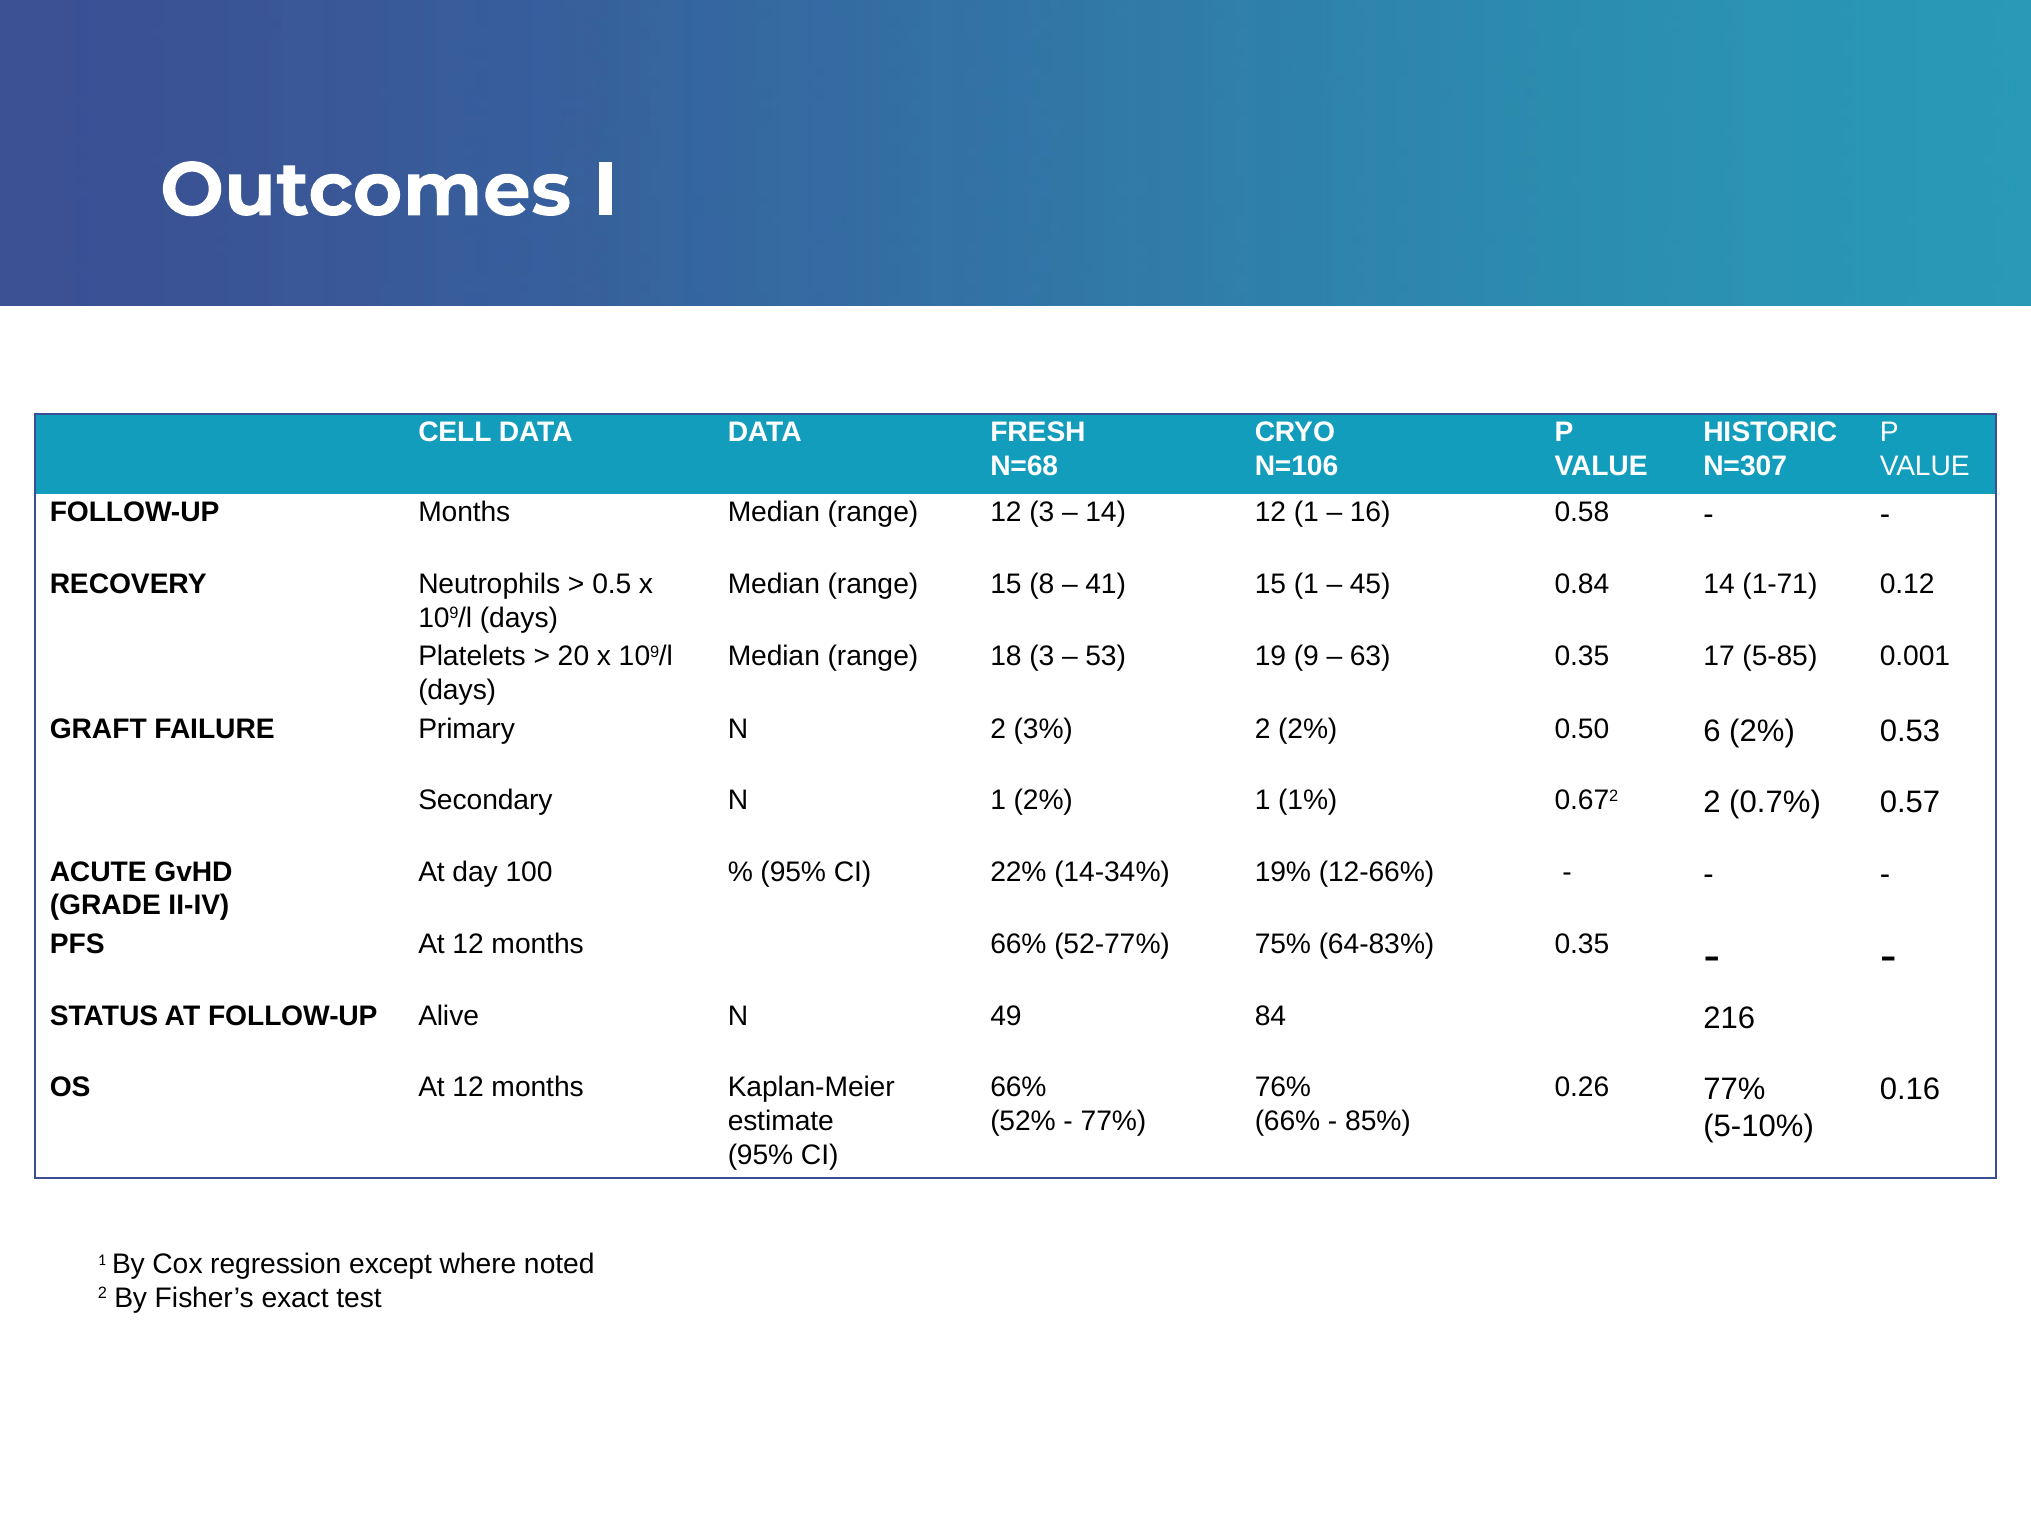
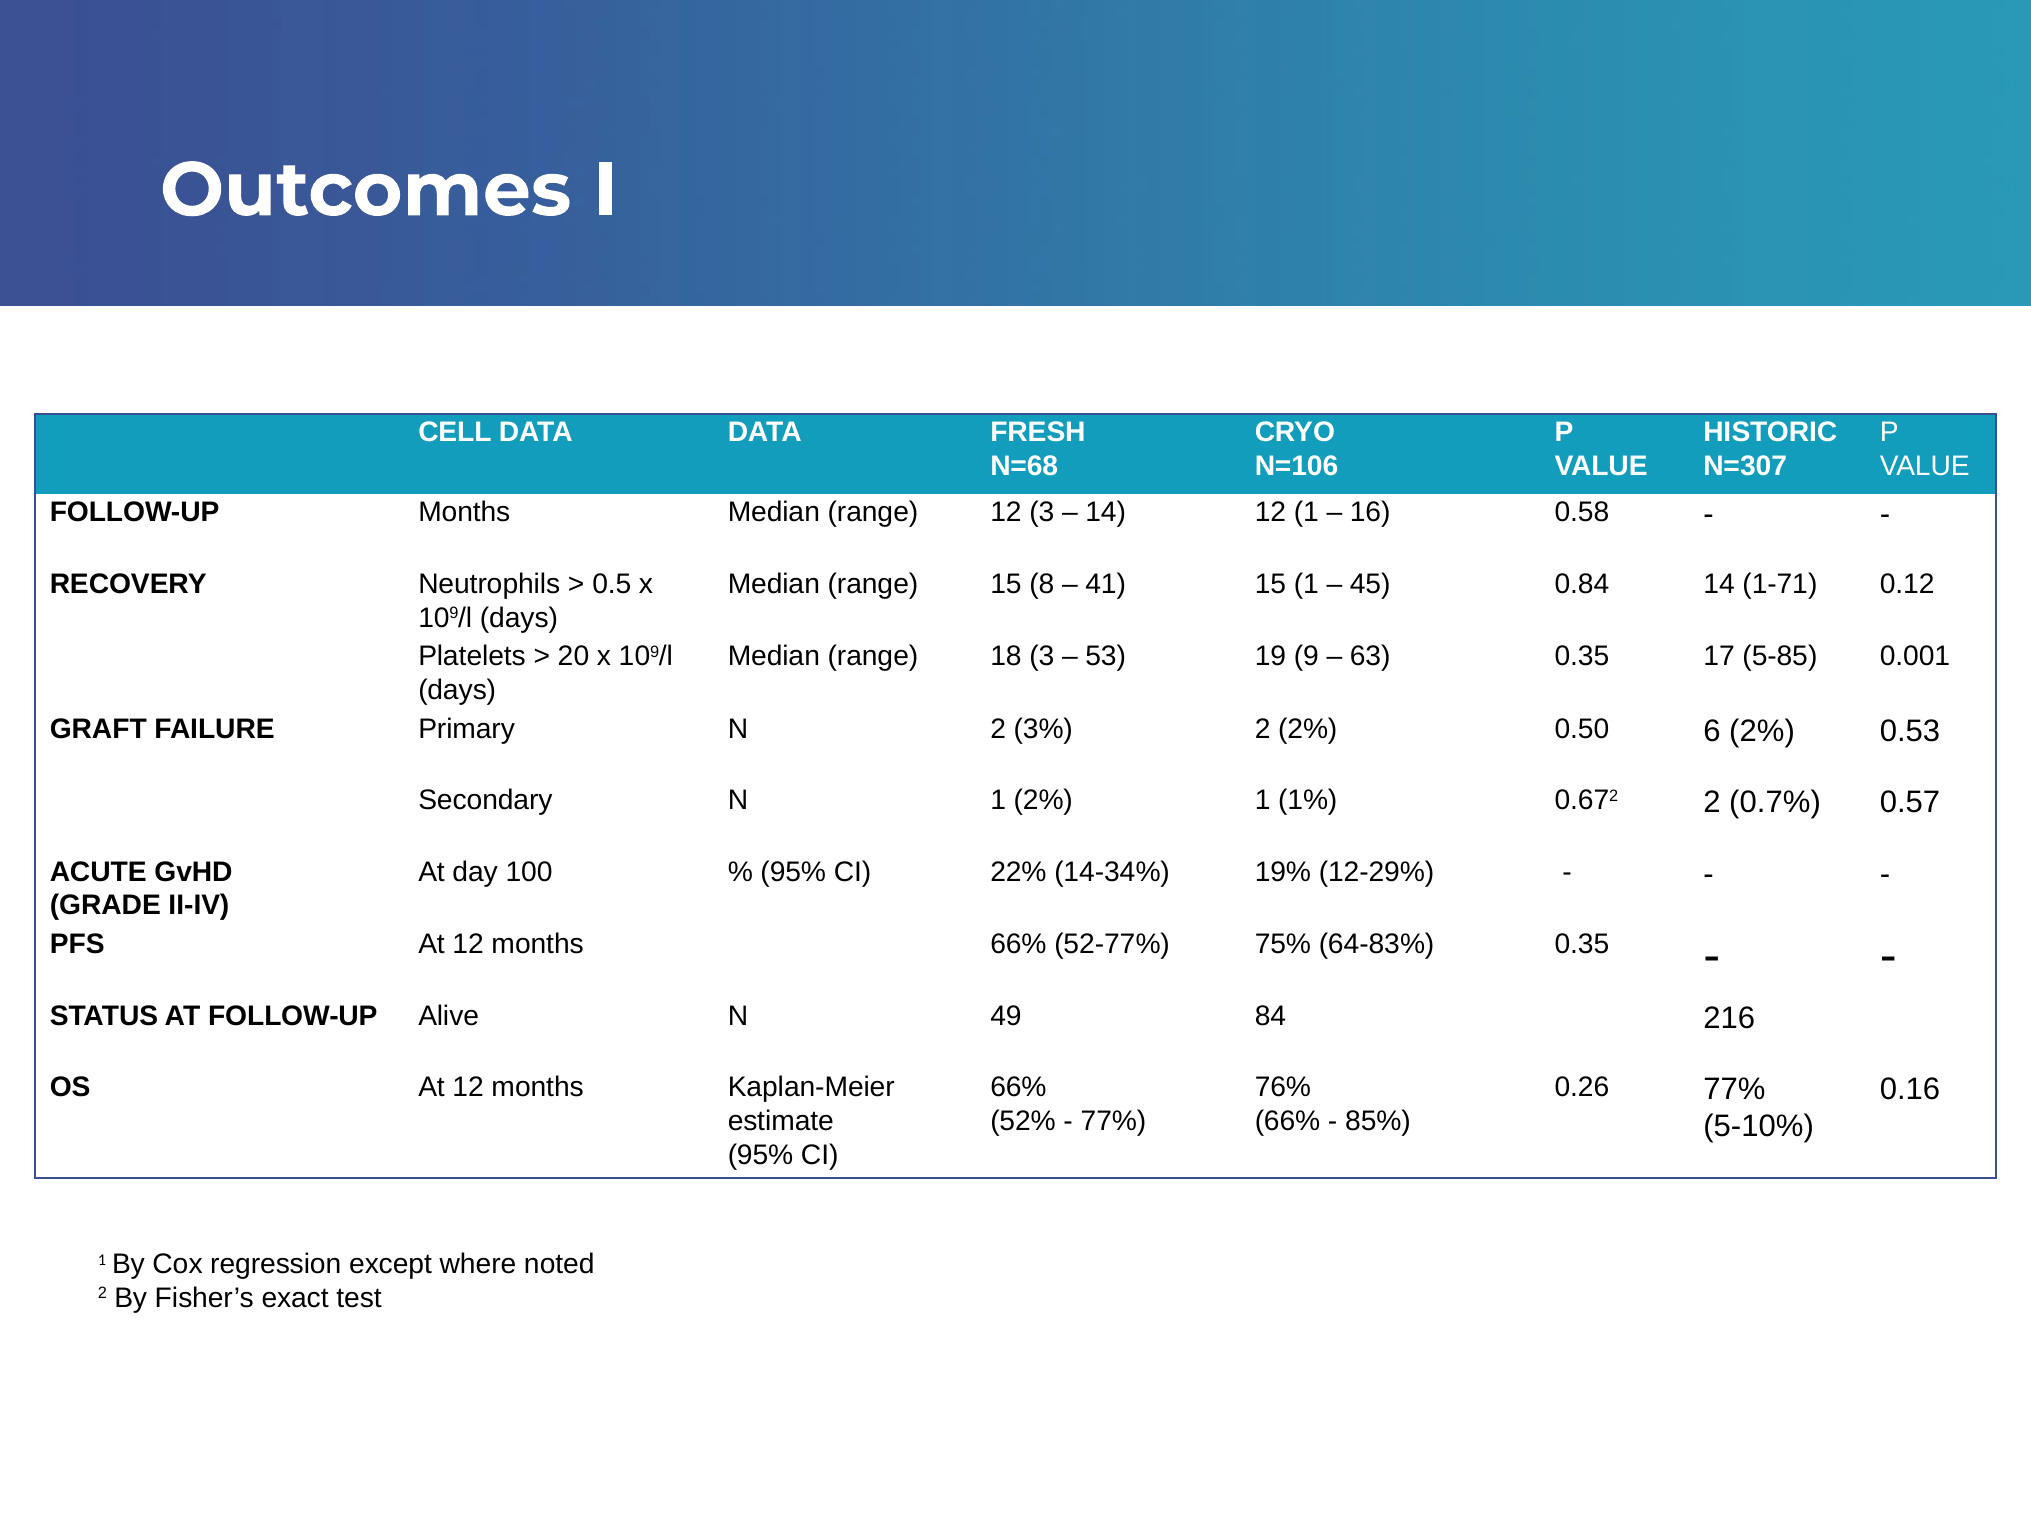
12-66%: 12-66% -> 12-29%
